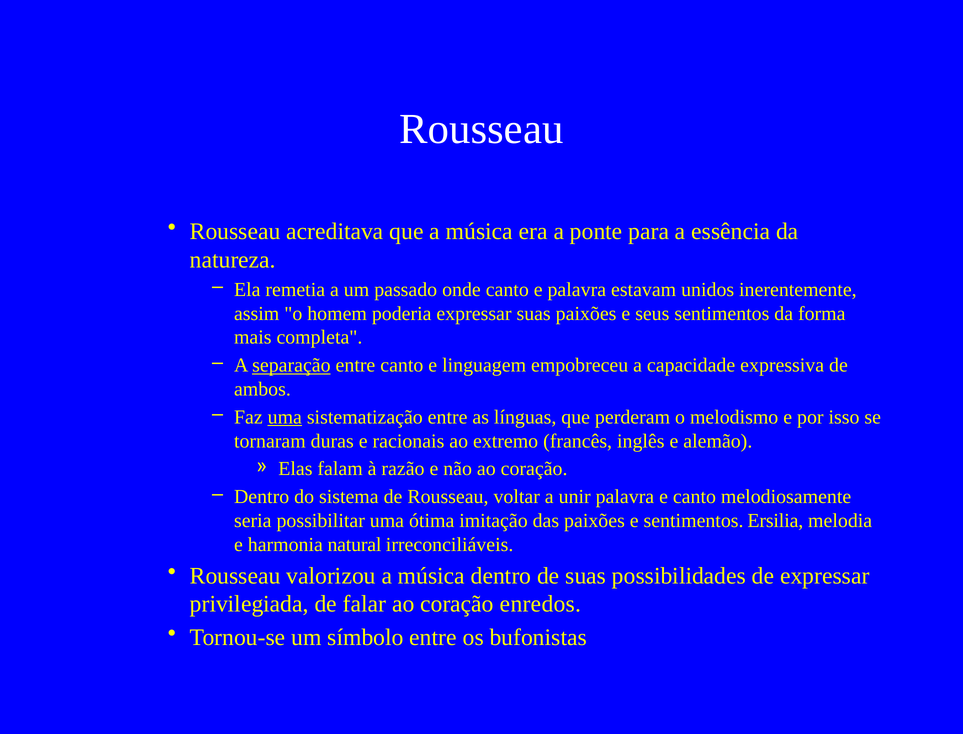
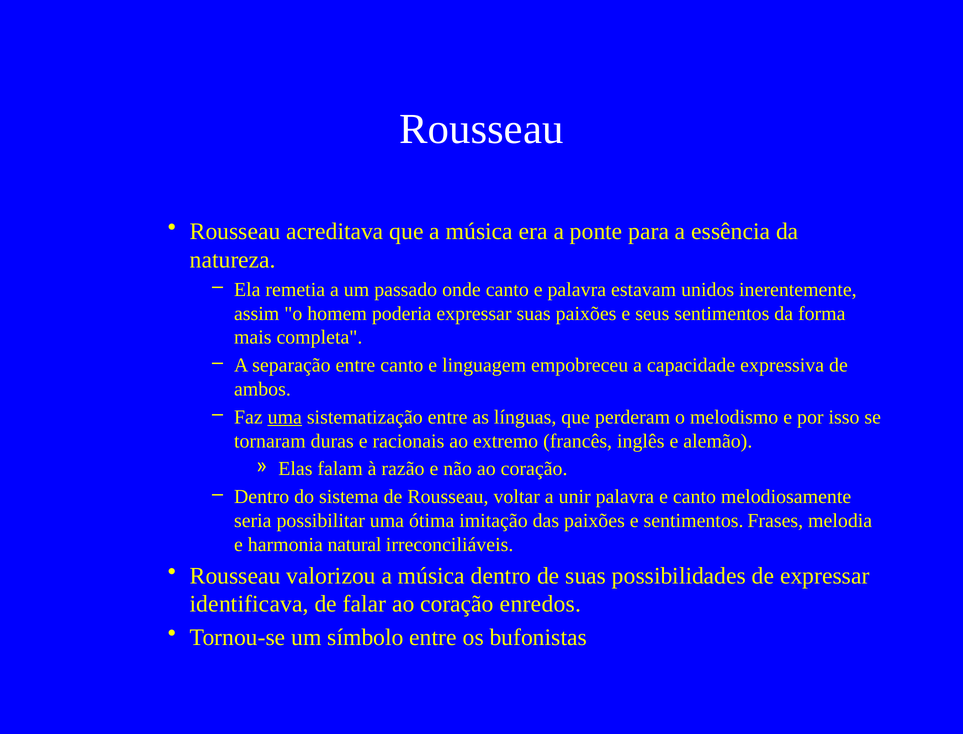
separação underline: present -> none
Ersilia: Ersilia -> Frases
privilegiada: privilegiada -> identificava
